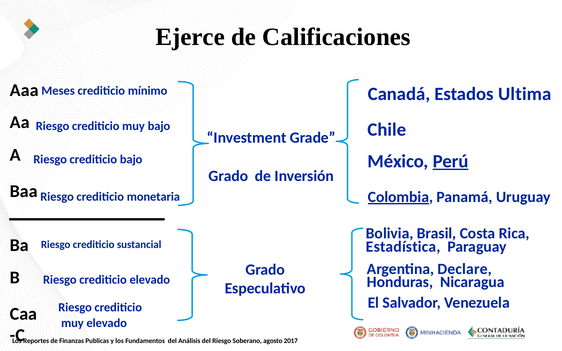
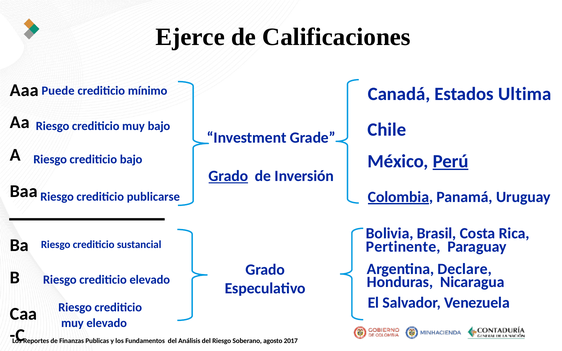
Meses: Meses -> Puede
Grado at (228, 176) underline: none -> present
monetaria: monetaria -> publicarse
Estadística: Estadística -> Pertinente
